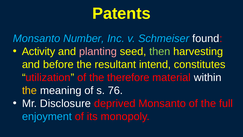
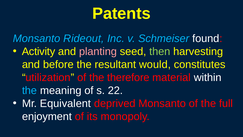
Number: Number -> Rideout
intend: intend -> would
the at (30, 90) colour: yellow -> light blue
76: 76 -> 22
Disclosure: Disclosure -> Equivalent
enjoyment colour: light blue -> white
